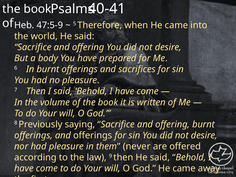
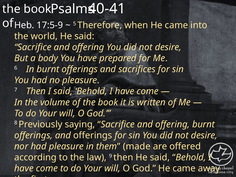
47:5-9: 47:5-9 -> 17:5-9
never: never -> made
